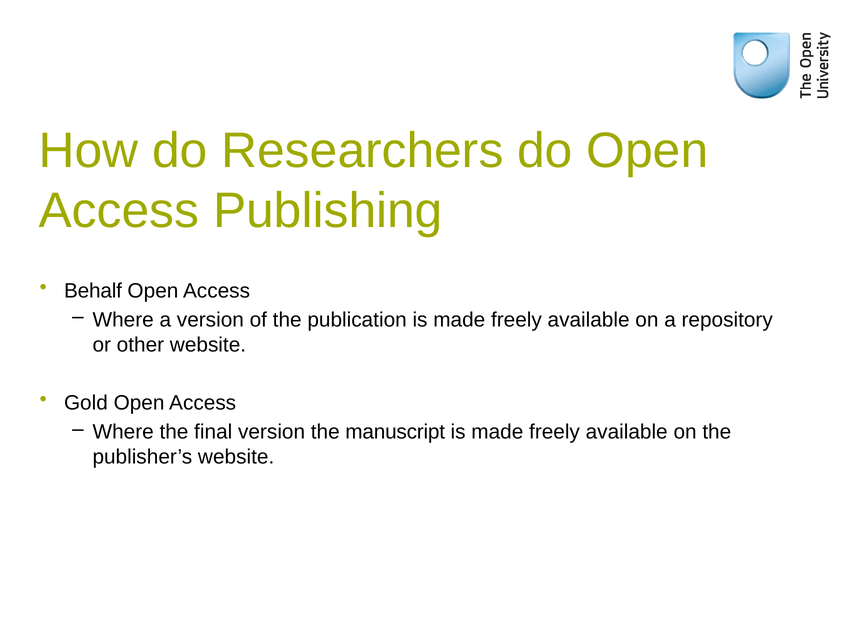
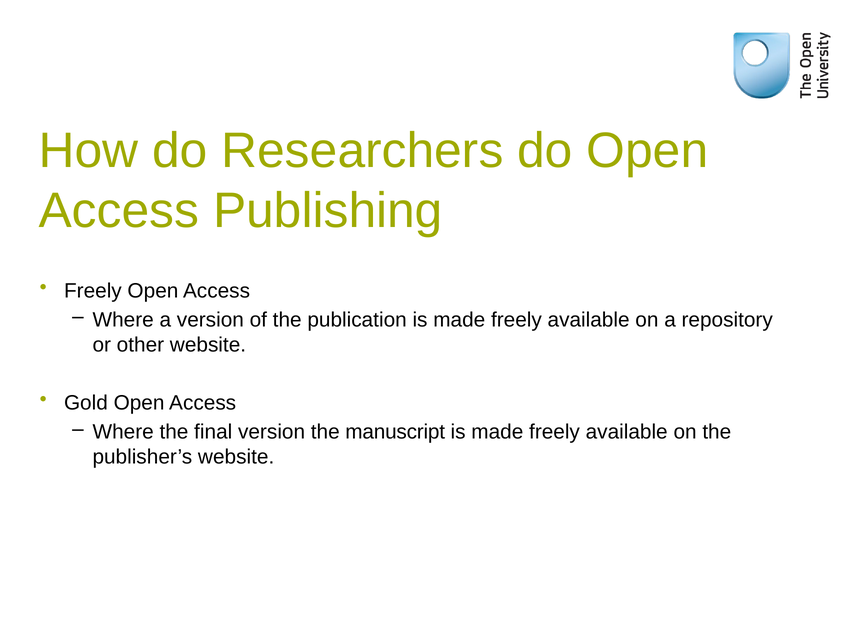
Behalf at (93, 291): Behalf -> Freely
